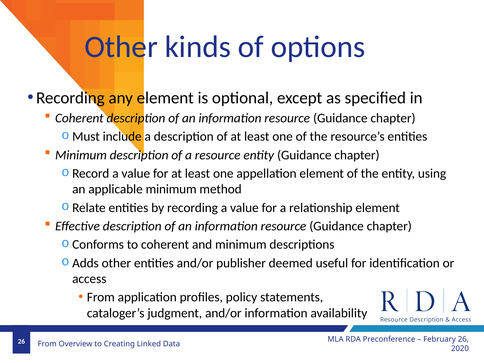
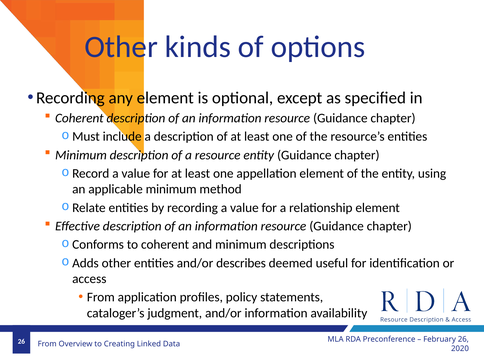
publisher: publisher -> describes
